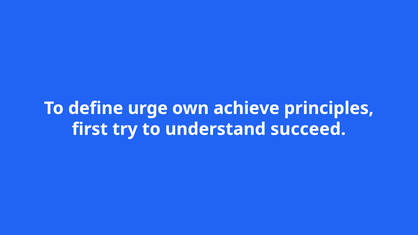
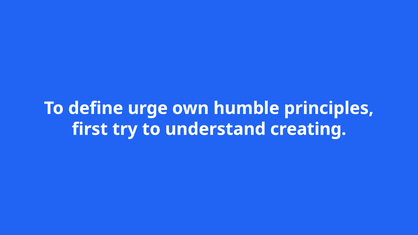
achieve: achieve -> humble
succeed: succeed -> creating
